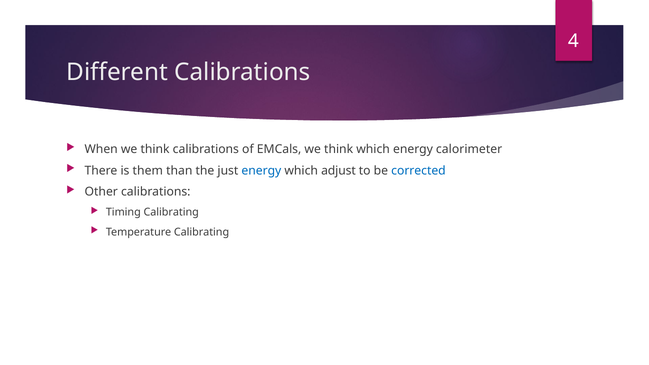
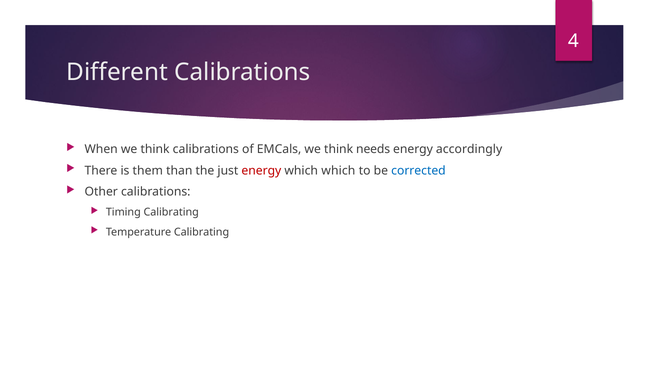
think which: which -> needs
calorimeter: calorimeter -> accordingly
energy at (261, 171) colour: blue -> red
which adjust: adjust -> which
